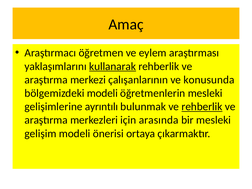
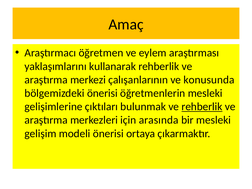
kullanarak underline: present -> none
bölgemizdeki modeli: modeli -> önerisi
ayrıntılı: ayrıntılı -> çıktıları
